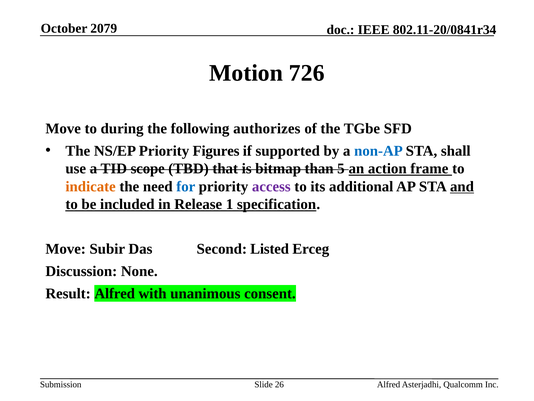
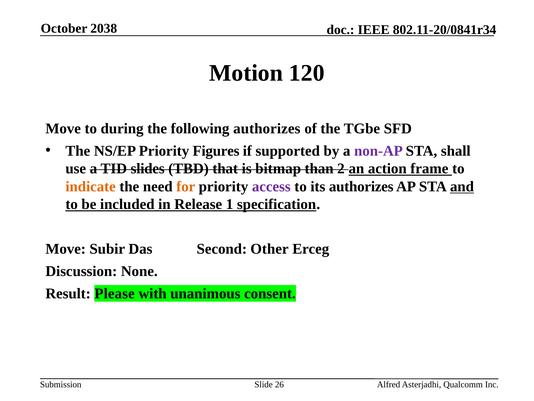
2079: 2079 -> 2038
726: 726 -> 120
non-AP colour: blue -> purple
scope: scope -> slides
5: 5 -> 2
for colour: blue -> orange
its additional: additional -> authorizes
Listed: Listed -> Other
Result Alfred: Alfred -> Please
